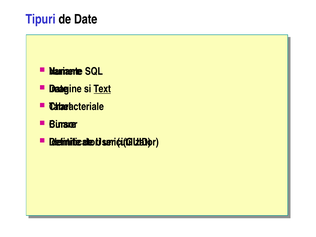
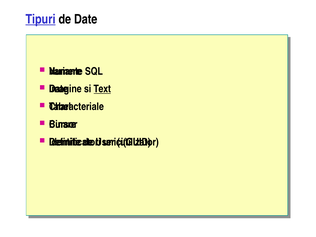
Tipuri underline: none -> present
